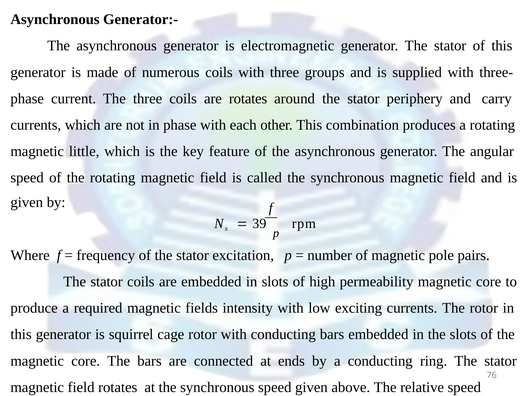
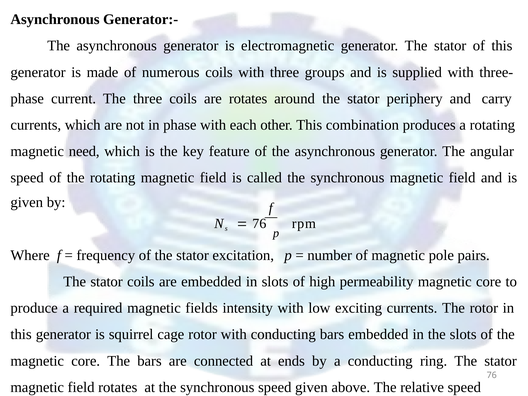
little: little -> need
39 at (259, 224): 39 -> 76
